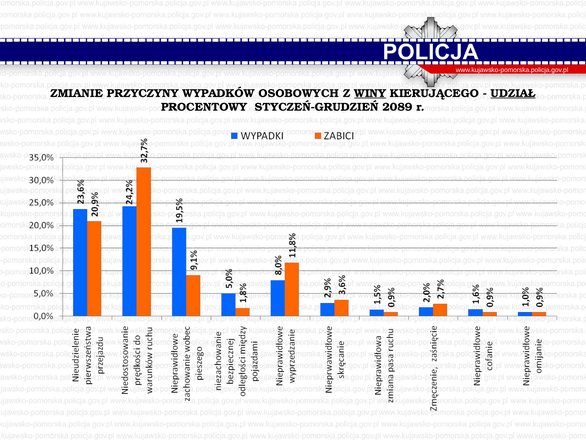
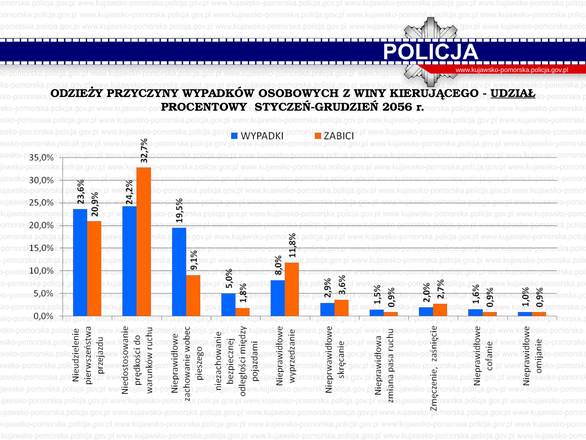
ZMIANIE: ZMIANIE -> ODZIEŻY
WINY underline: present -> none
2089: 2089 -> 2056
